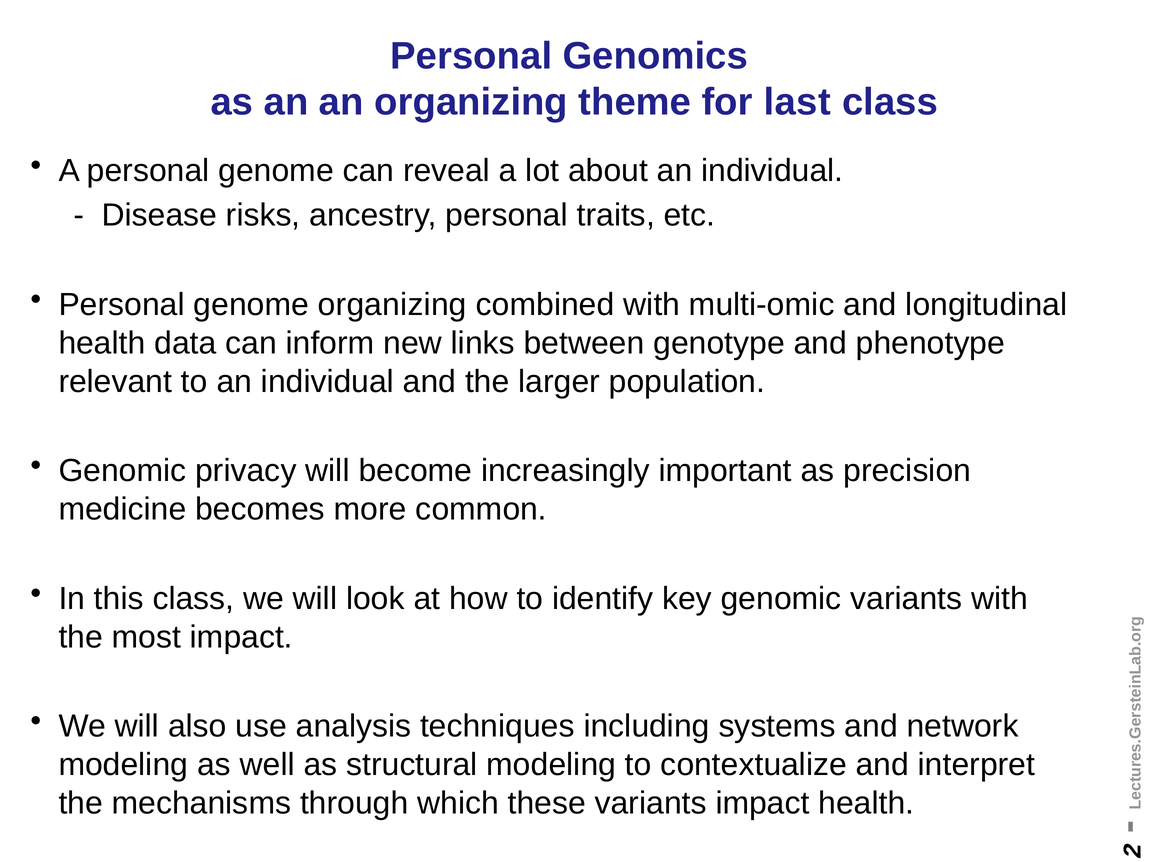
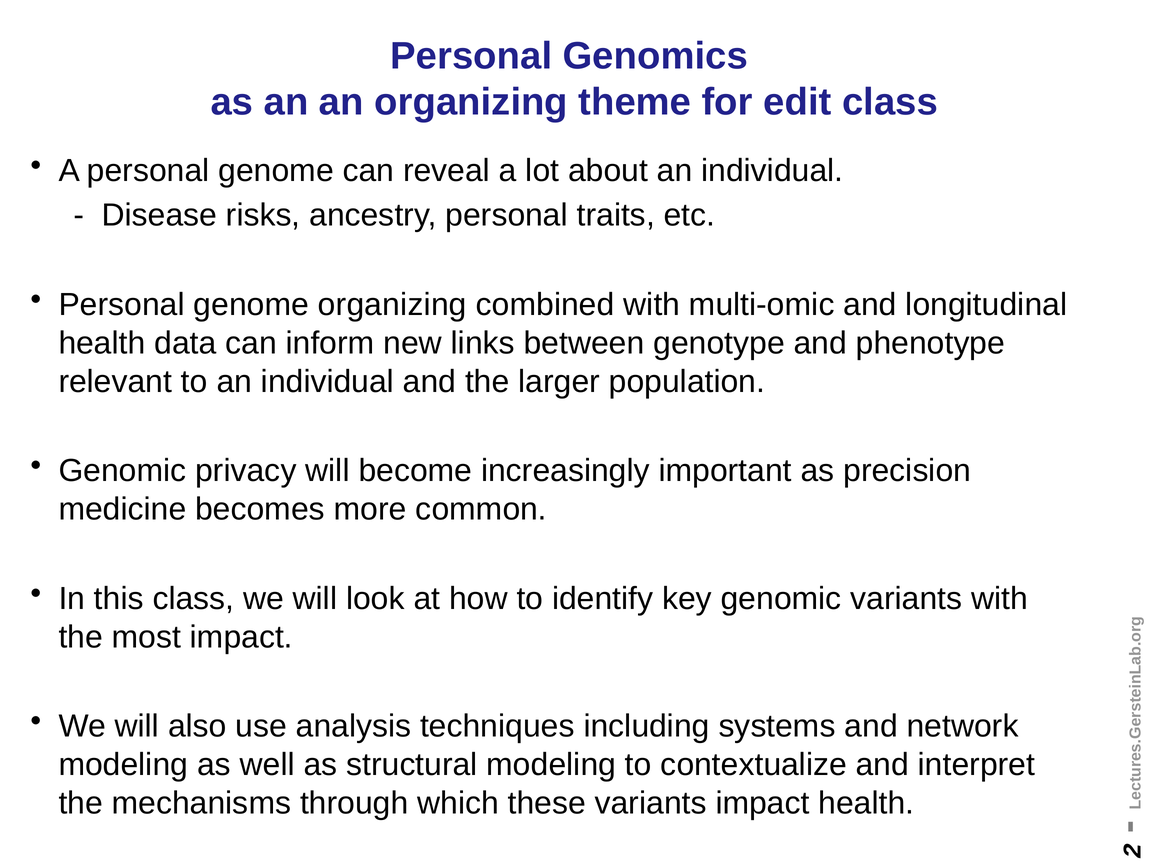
last: last -> edit
